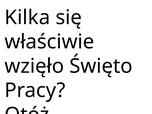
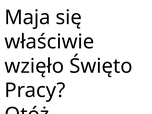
Kilka: Kilka -> Maja
